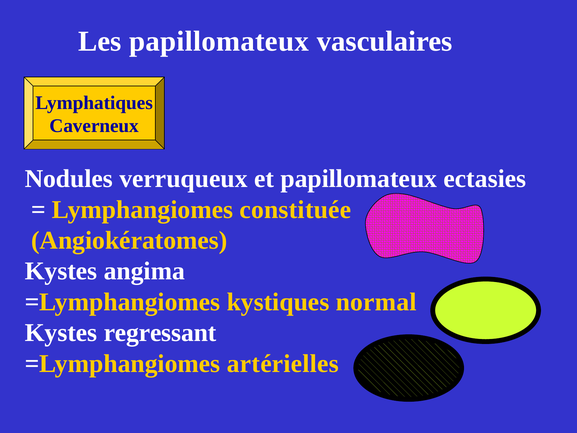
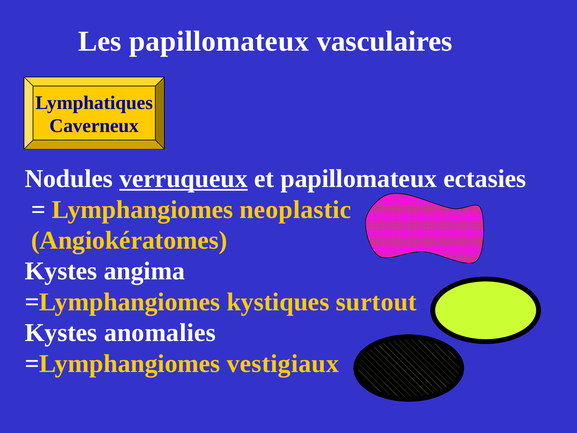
verruqueux underline: none -> present
constituée: constituée -> neoplastic
normal: normal -> surtout
regressant: regressant -> anomalies
artérielles: artérielles -> vestigiaux
